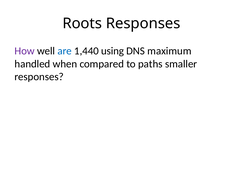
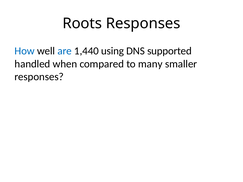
How colour: purple -> blue
maximum: maximum -> supported
paths: paths -> many
